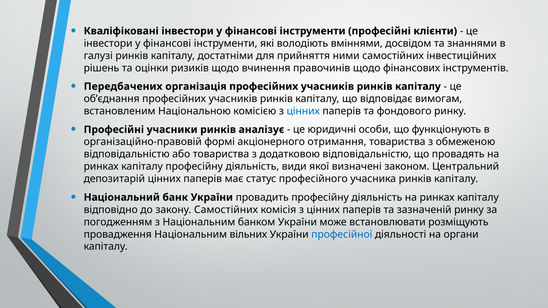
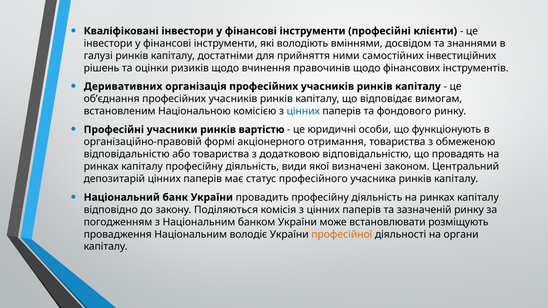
Передбачених: Передбачених -> Деривативних
аналізує: аналізує -> вартістю
закону Самостійних: Самостійних -> Поділяються
вільних: вільних -> володіє
професійної colour: blue -> orange
